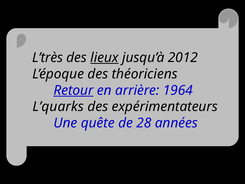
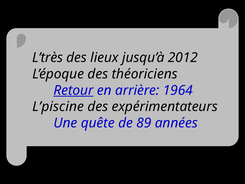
lieux underline: present -> none
L’quarks: L’quarks -> L’piscine
28: 28 -> 89
